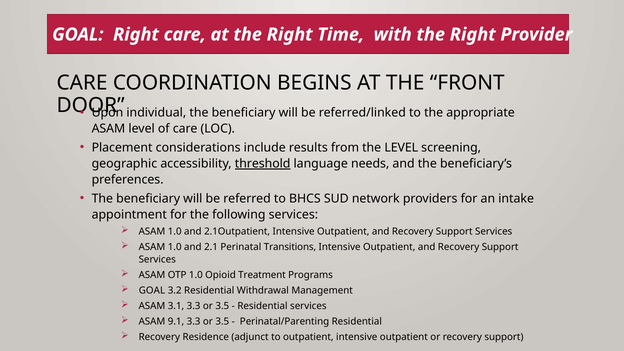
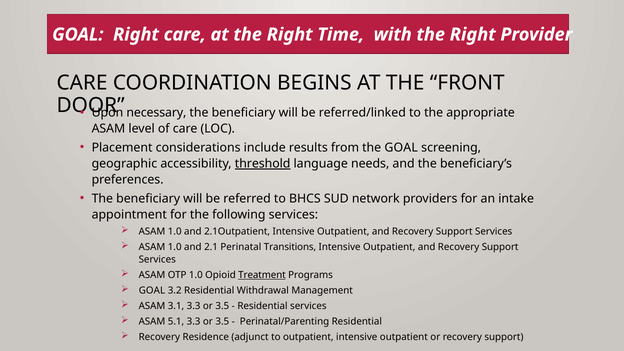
individual: individual -> necessary
the LEVEL: LEVEL -> GOAL
Treatment underline: none -> present
9.1: 9.1 -> 5.1
